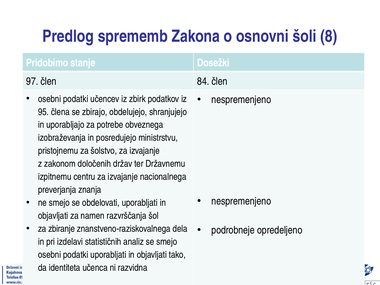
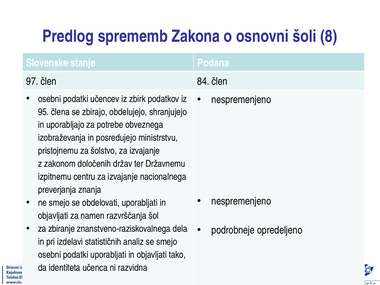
Pridobimo: Pridobimo -> Slovenske
Dosežki: Dosežki -> Podana
